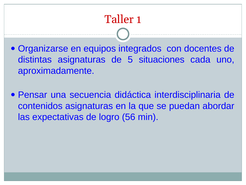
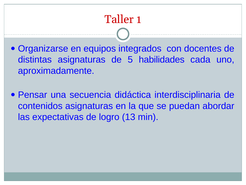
situaciones: situaciones -> habilidades
56: 56 -> 13
